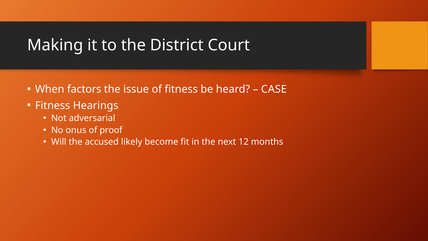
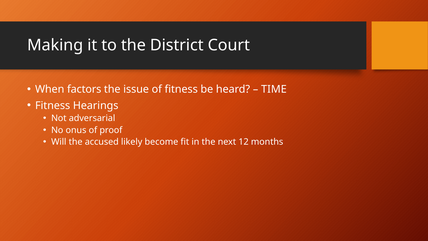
CASE: CASE -> TIME
